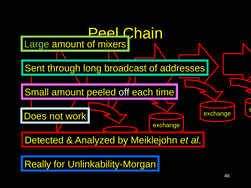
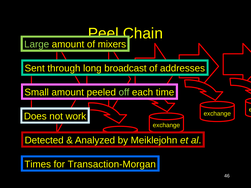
off colour: white -> light green
Really: Really -> Times
Unlinkability-Morgan: Unlinkability-Morgan -> Transaction-Morgan
